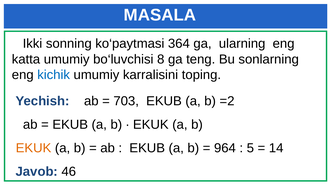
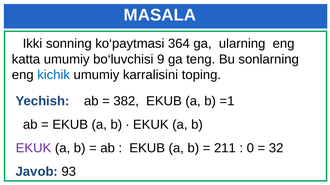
8: 8 -> 9
703: 703 -> 382
=2: =2 -> =1
EKUK at (34, 148) colour: orange -> purple
964: 964 -> 211
5: 5 -> 0
14: 14 -> 32
46: 46 -> 93
